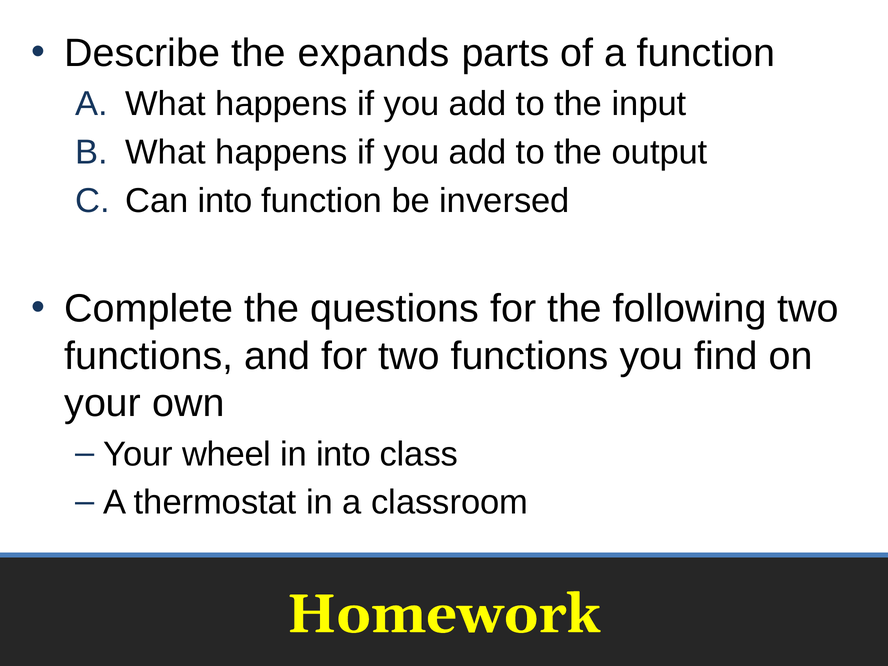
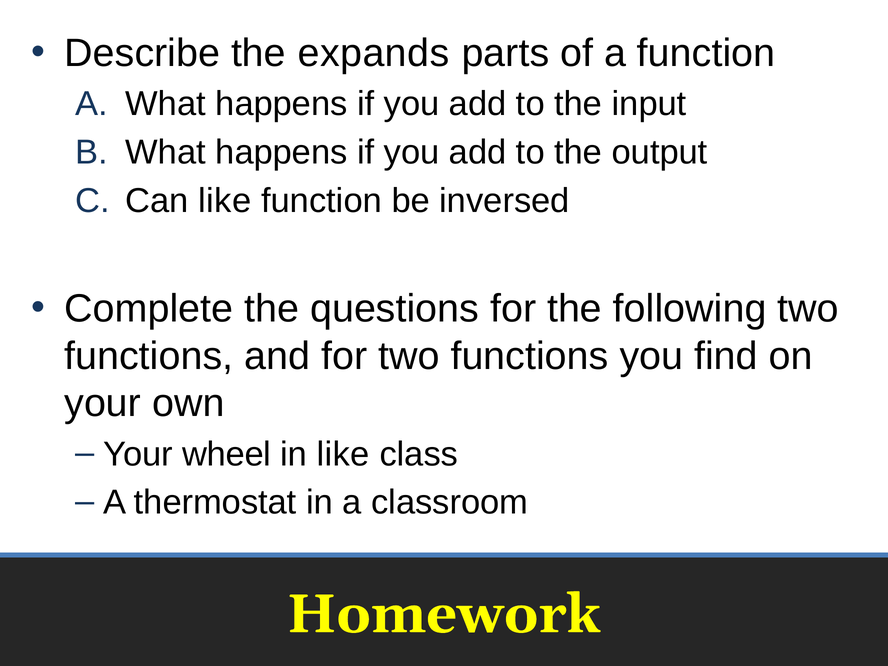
Can into: into -> like
in into: into -> like
